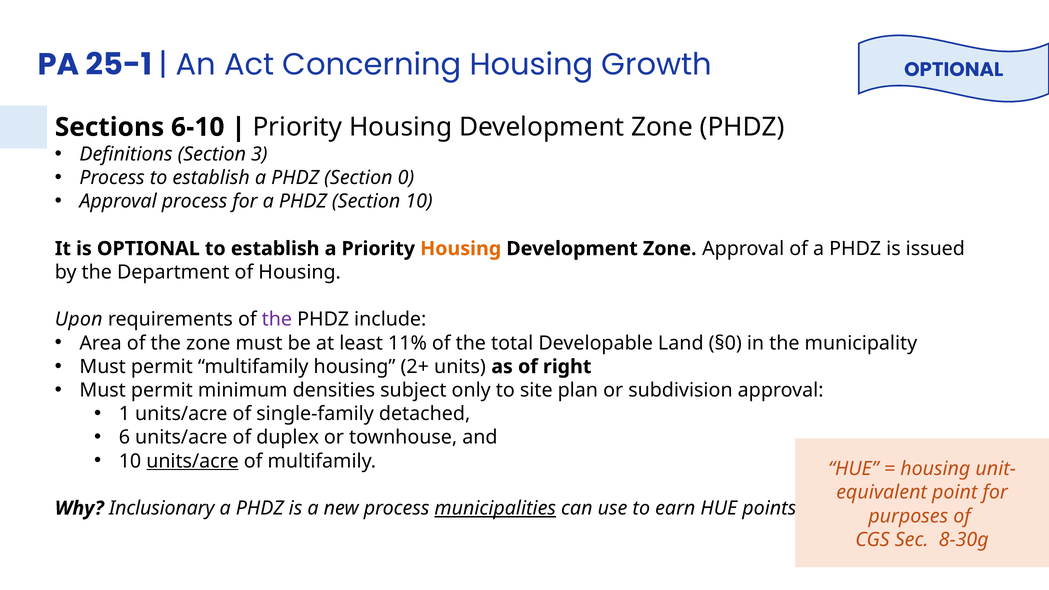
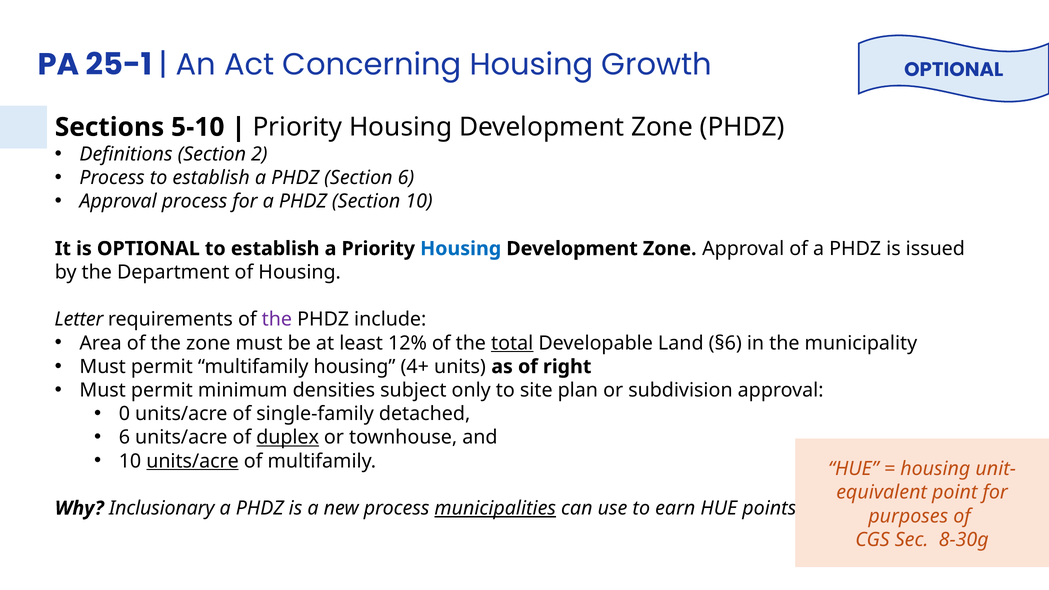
6-10: 6-10 -> 5-10
3: 3 -> 2
Section 0: 0 -> 6
Housing at (461, 249) colour: orange -> blue
Upon: Upon -> Letter
11%: 11% -> 12%
total underline: none -> present
§0: §0 -> §6
2+: 2+ -> 4+
1: 1 -> 0
duplex underline: none -> present
